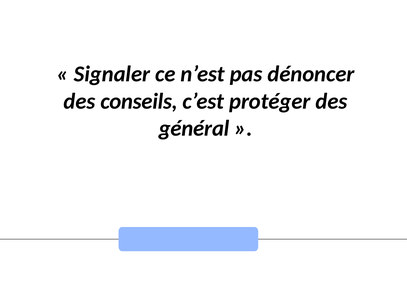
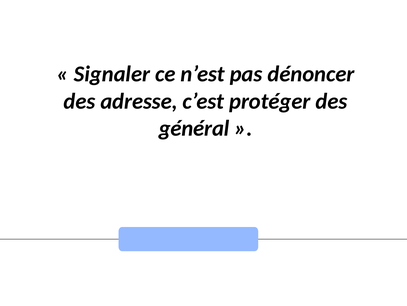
conseils: conseils -> adresse
